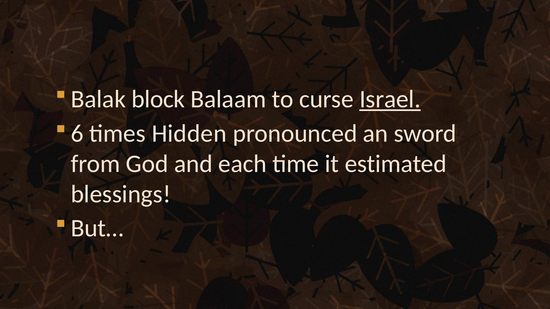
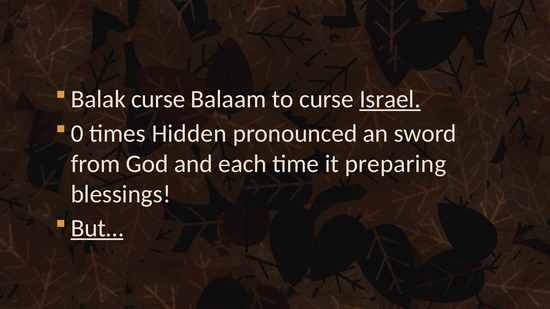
Balak block: block -> curse
6: 6 -> 0
estimated: estimated -> preparing
But… underline: none -> present
